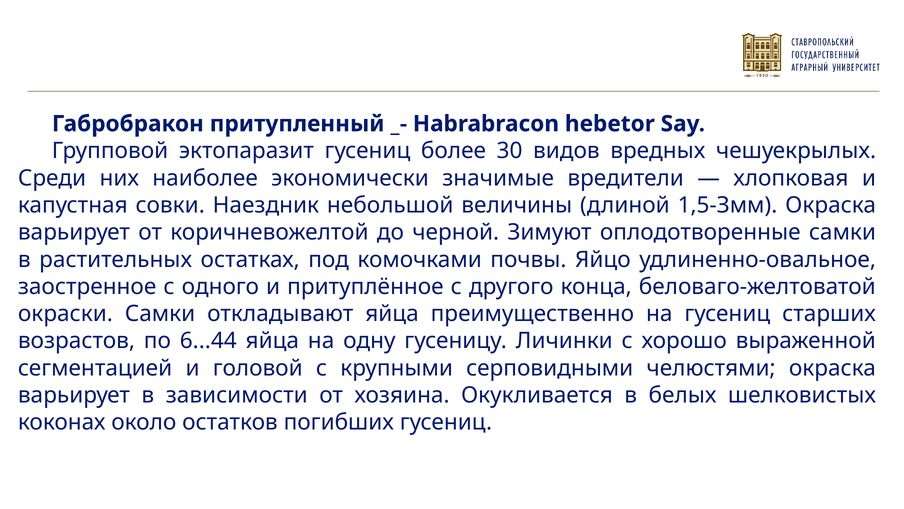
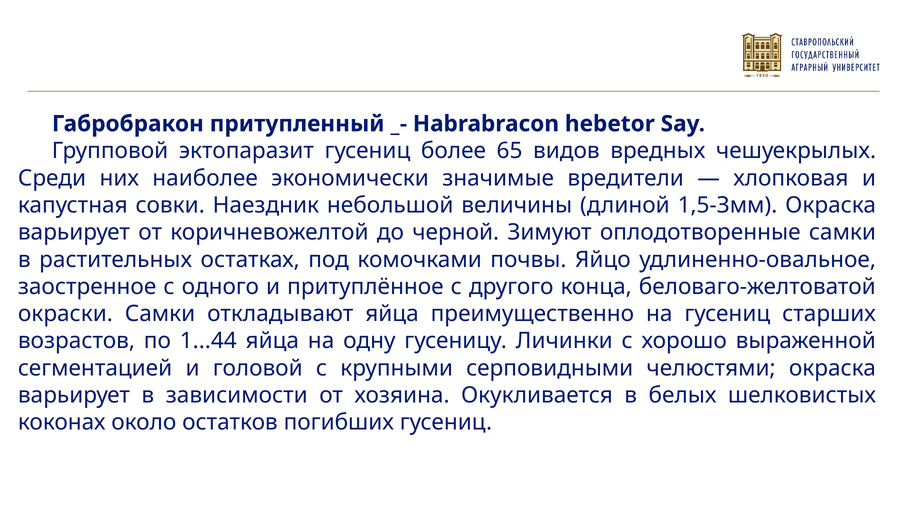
30: 30 -> 65
6...44: 6...44 -> 1...44
